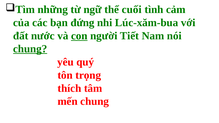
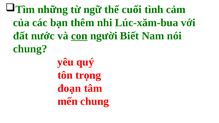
đứng: đứng -> thêm
Tiết: Tiết -> Biết
chung at (30, 49) underline: present -> none
thích: thích -> đoạn
